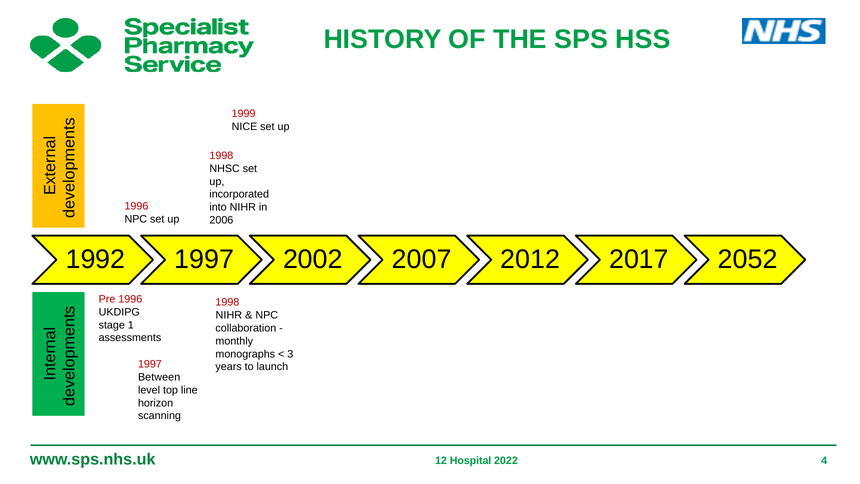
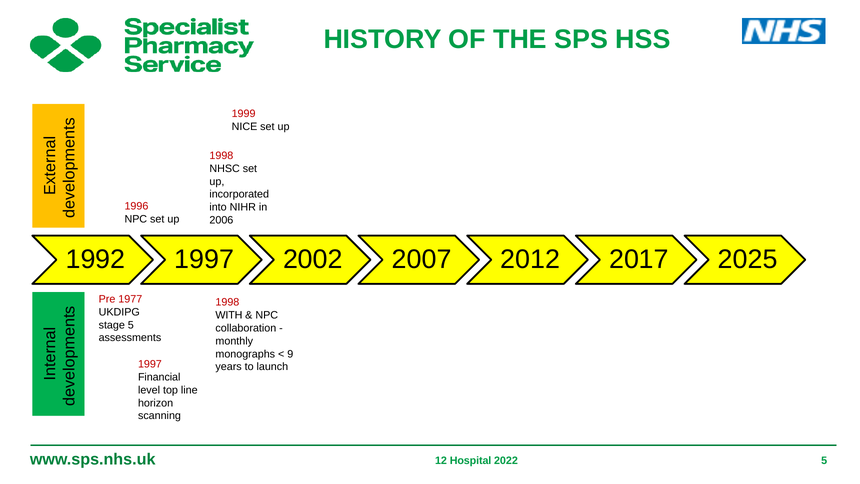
2052: 2052 -> 2025
Pre 1996: 1996 -> 1977
NIHR at (229, 315): NIHR -> WITH
stage 1: 1 -> 5
3: 3 -> 9
Between: Between -> Financial
2022 4: 4 -> 5
